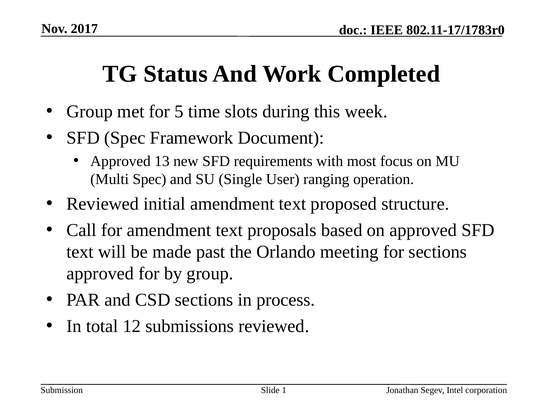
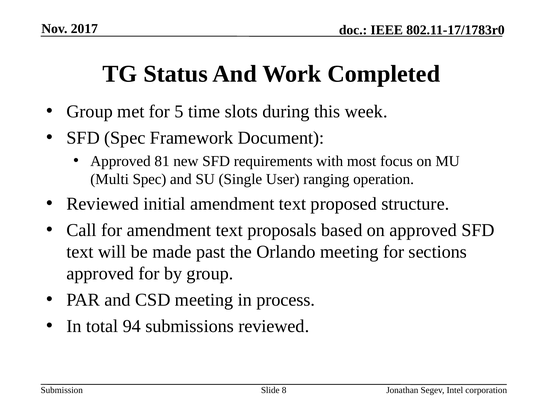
13: 13 -> 81
CSD sections: sections -> meeting
12: 12 -> 94
1: 1 -> 8
